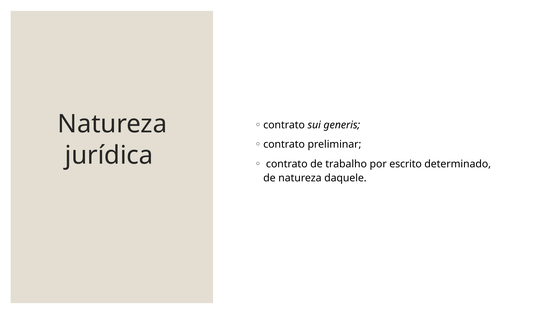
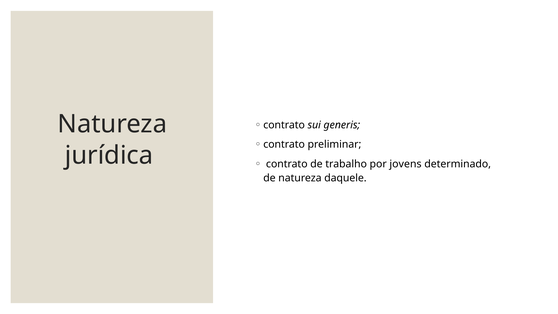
escrito: escrito -> jovens
